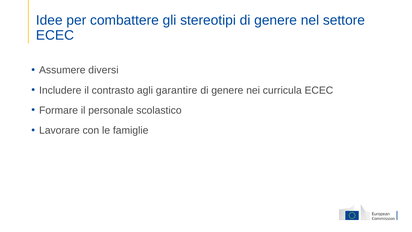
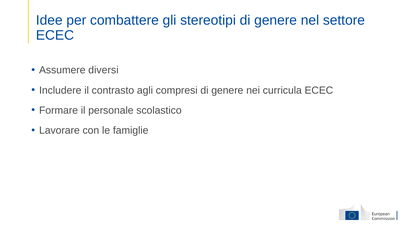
garantire: garantire -> compresi
